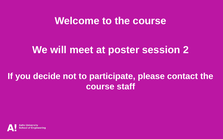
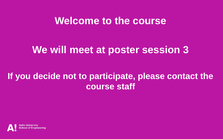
2: 2 -> 3
